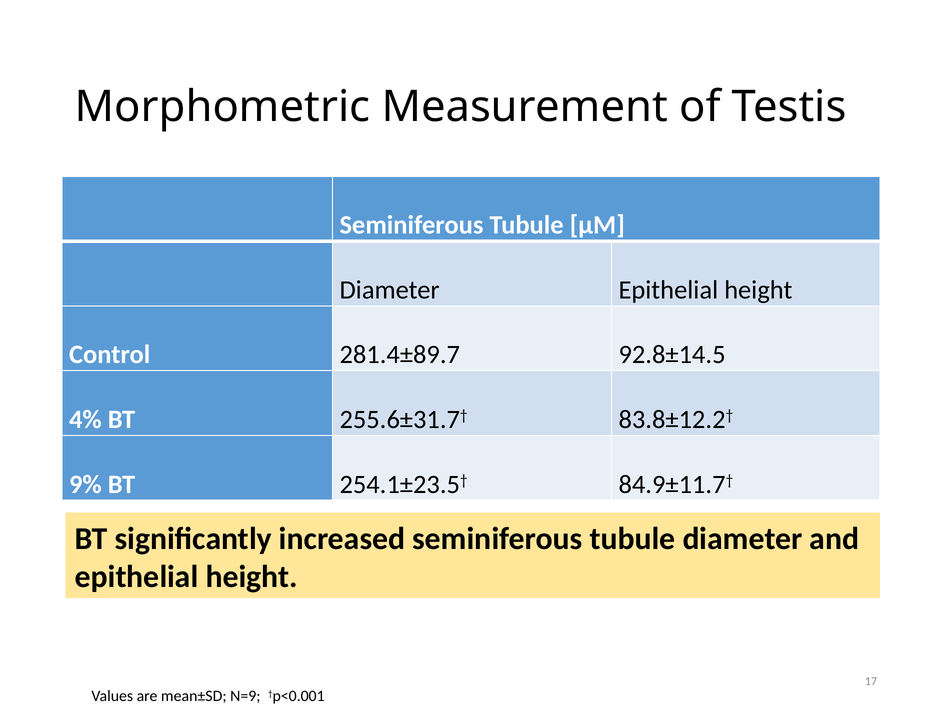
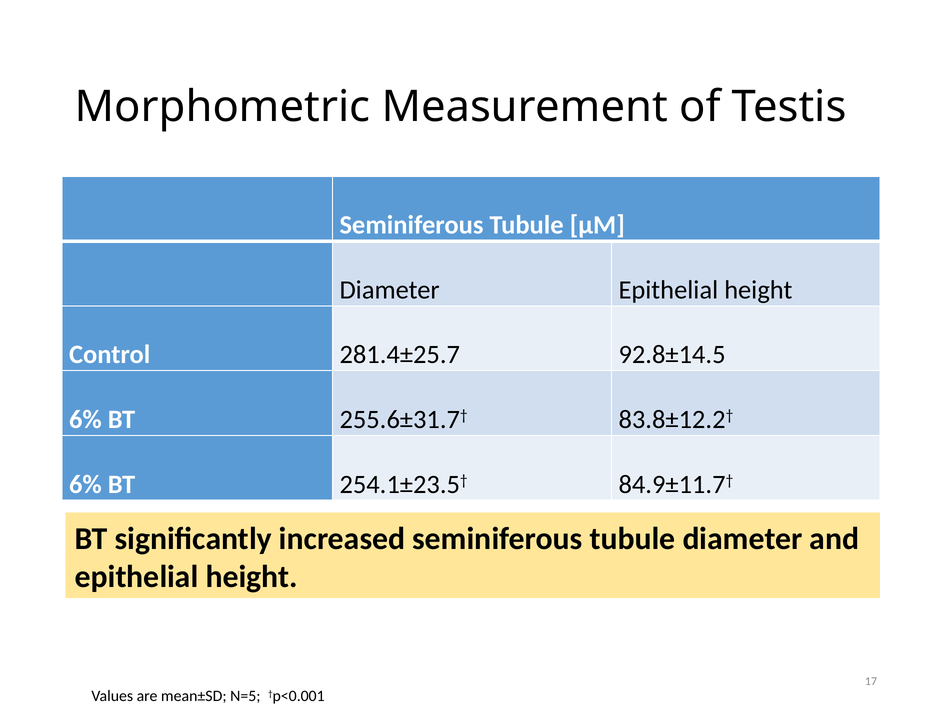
281.4±89.7: 281.4±89.7 -> 281.4±25.7
4% at (85, 420): 4% -> 6%
9% at (85, 484): 9% -> 6%
N=9: N=9 -> N=5
